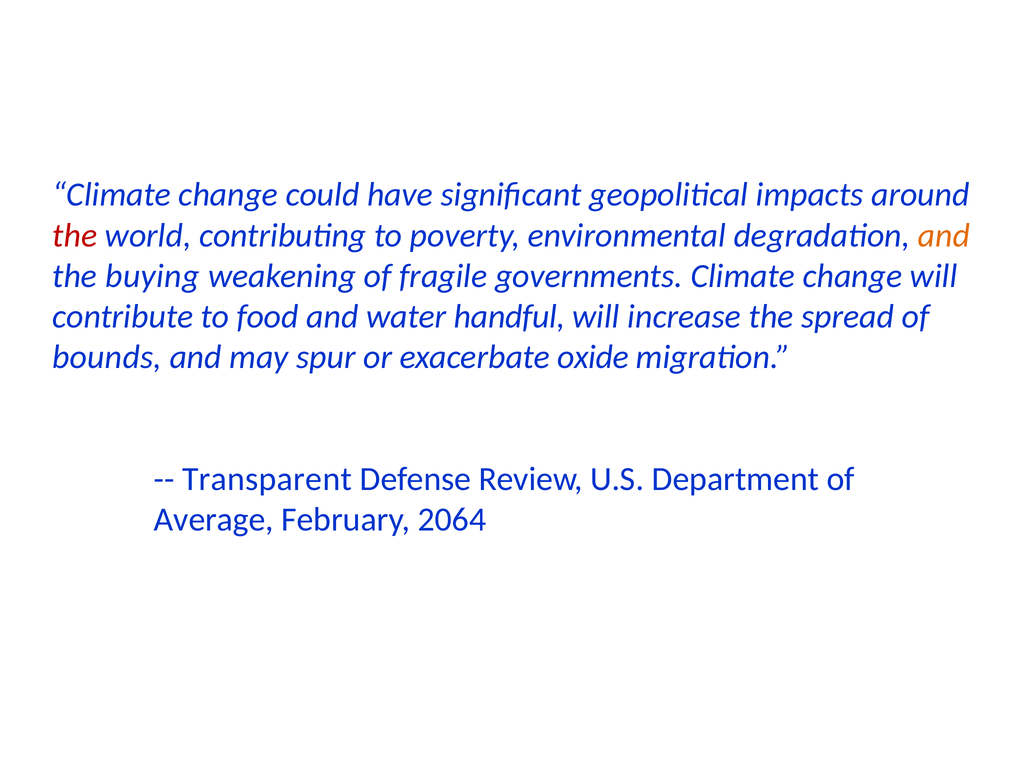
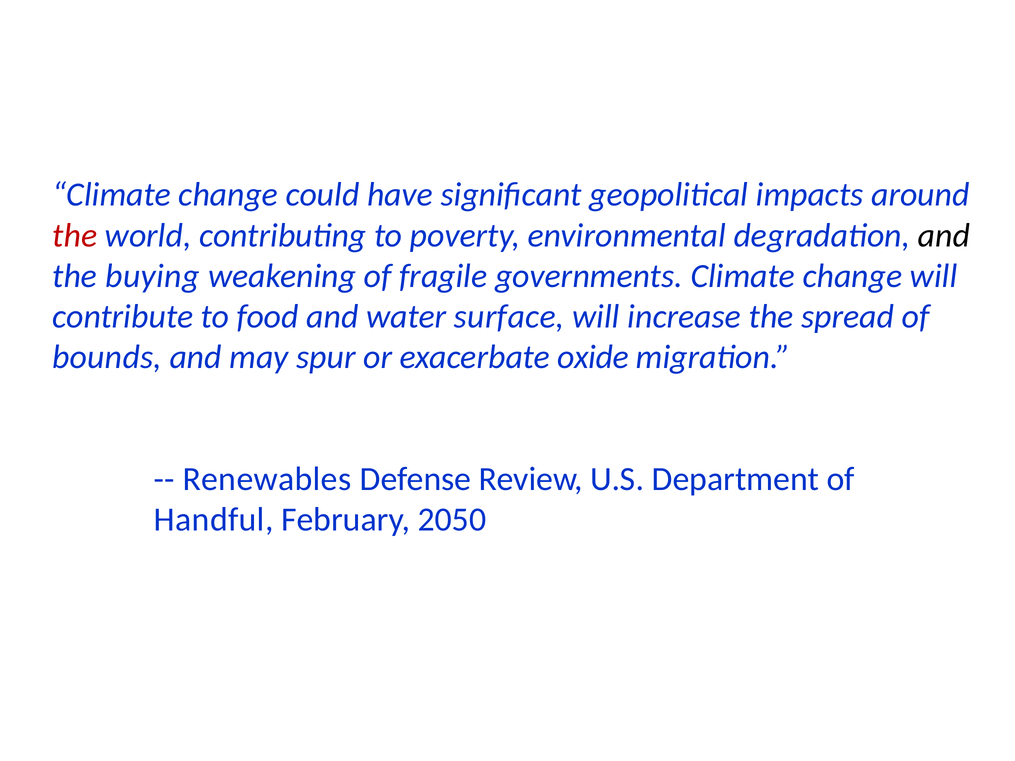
and at (944, 235) colour: orange -> black
handful: handful -> surface
Transparent: Transparent -> Renewables
Average: Average -> Handful
2064: 2064 -> 2050
